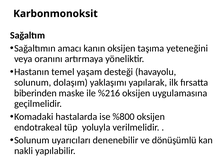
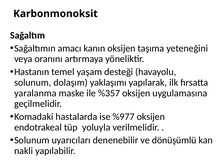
biberinden: biberinden -> yaralanma
%216: %216 -> %357
%800: %800 -> %977
